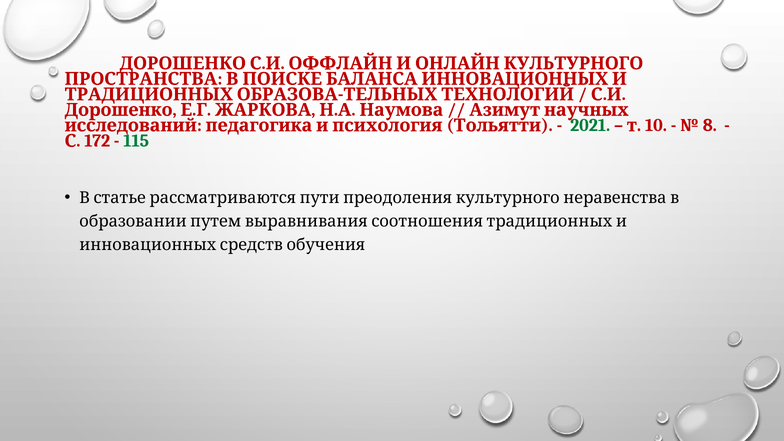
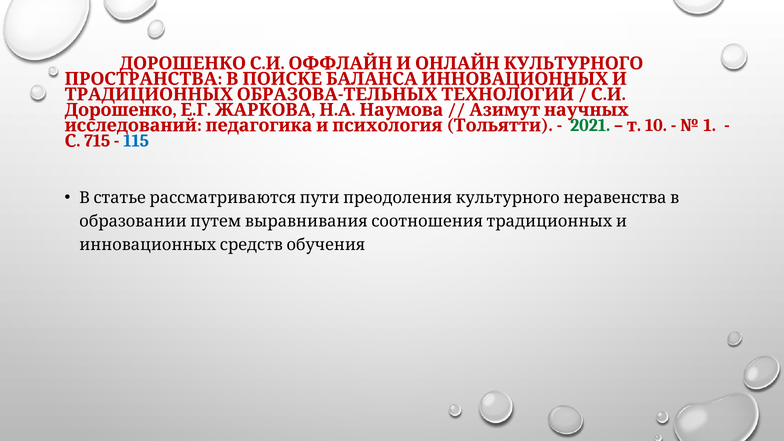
8: 8 -> 1
172: 172 -> 715
115 colour: green -> blue
